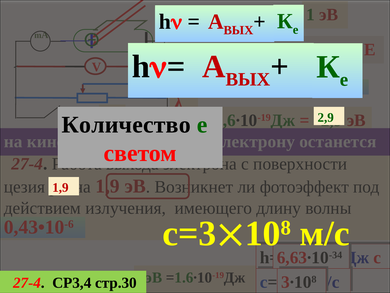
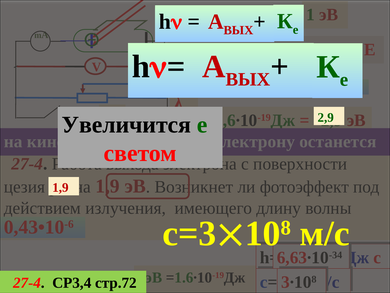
Количество: Количество -> Увеличится
стр.30: стр.30 -> стр.72
